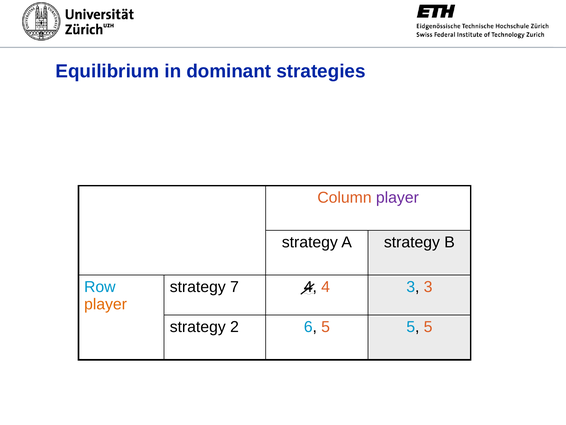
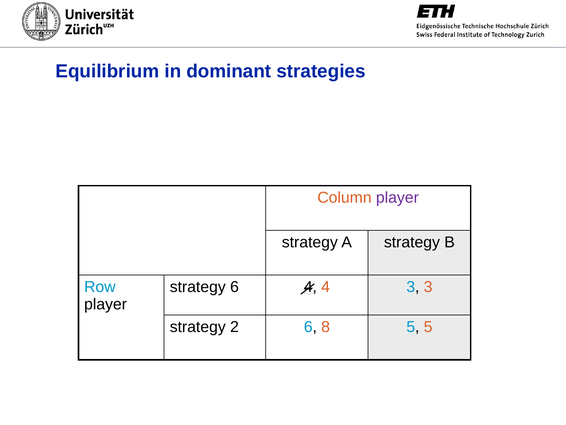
strategy 7: 7 -> 6
player at (106, 304) colour: orange -> black
6 5: 5 -> 8
